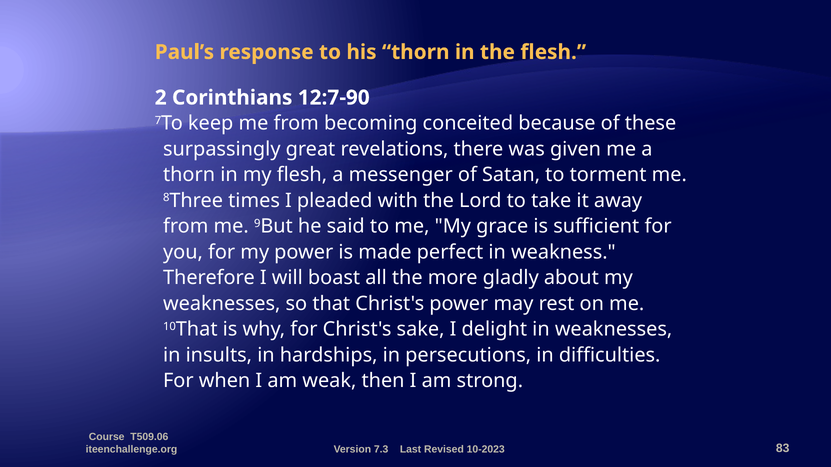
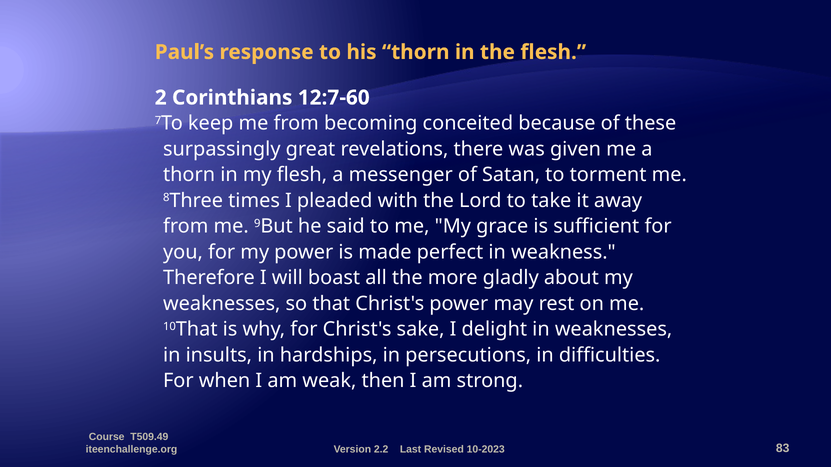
12:7-90: 12:7-90 -> 12:7-60
T509.06: T509.06 -> T509.49
7.3: 7.3 -> 2.2
